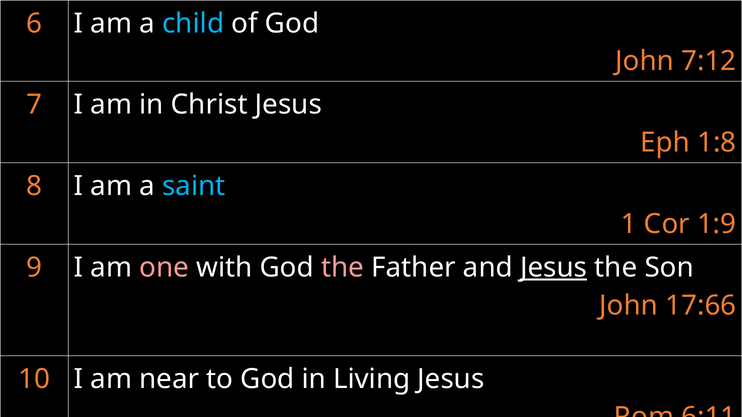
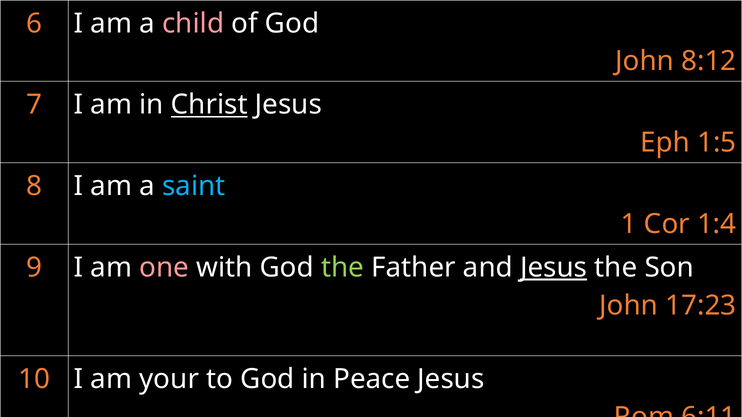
child colour: light blue -> pink
7:12: 7:12 -> 8:12
Christ underline: none -> present
1:8: 1:8 -> 1:5
1:9: 1:9 -> 1:4
the at (343, 268) colour: pink -> light green
17:66: 17:66 -> 17:23
near: near -> your
Living: Living -> Peace
